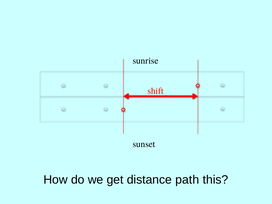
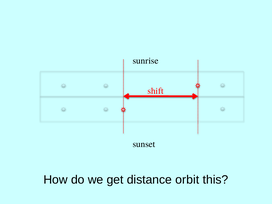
path: path -> orbit
